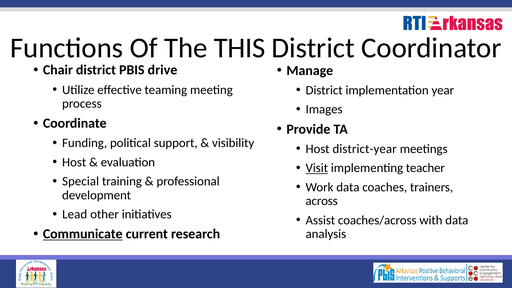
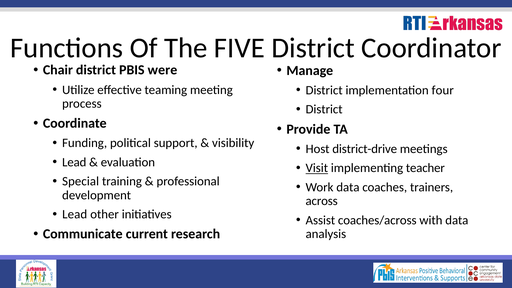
THIS: THIS -> FIVE
drive: drive -> were
year: year -> four
Images at (324, 109): Images -> District
district-year: district-year -> district-drive
Host at (74, 162): Host -> Lead
Communicate underline: present -> none
